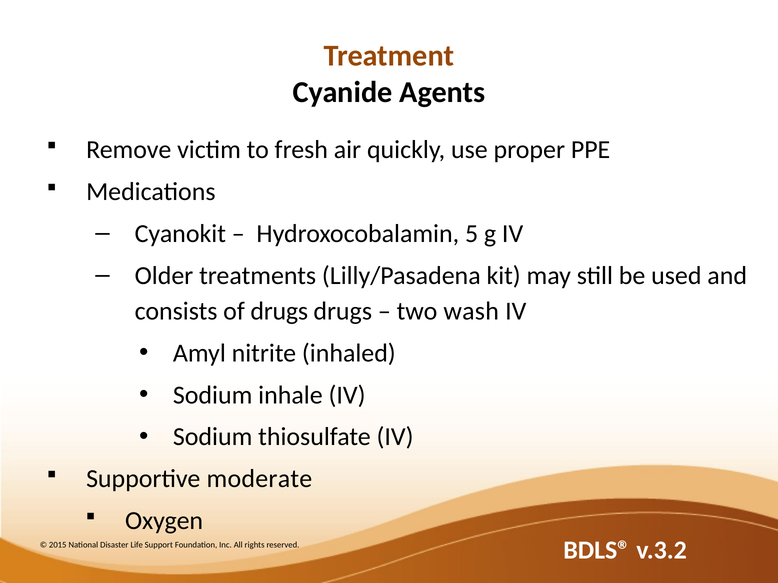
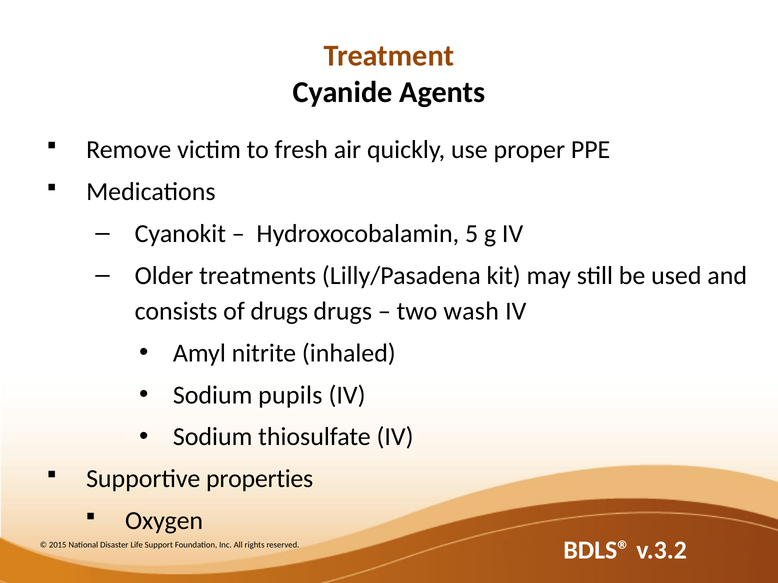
inhale: inhale -> pupils
moderate: moderate -> properties
